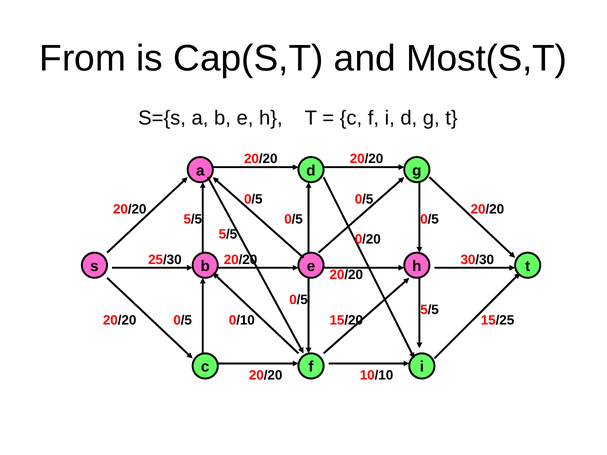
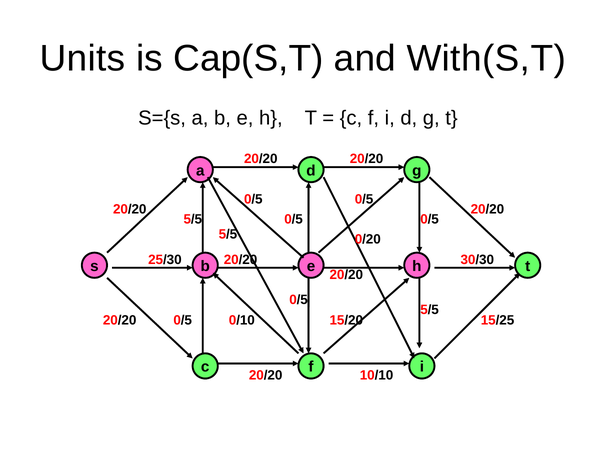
From: From -> Units
Most(S,T: Most(S,T -> With(S,T
